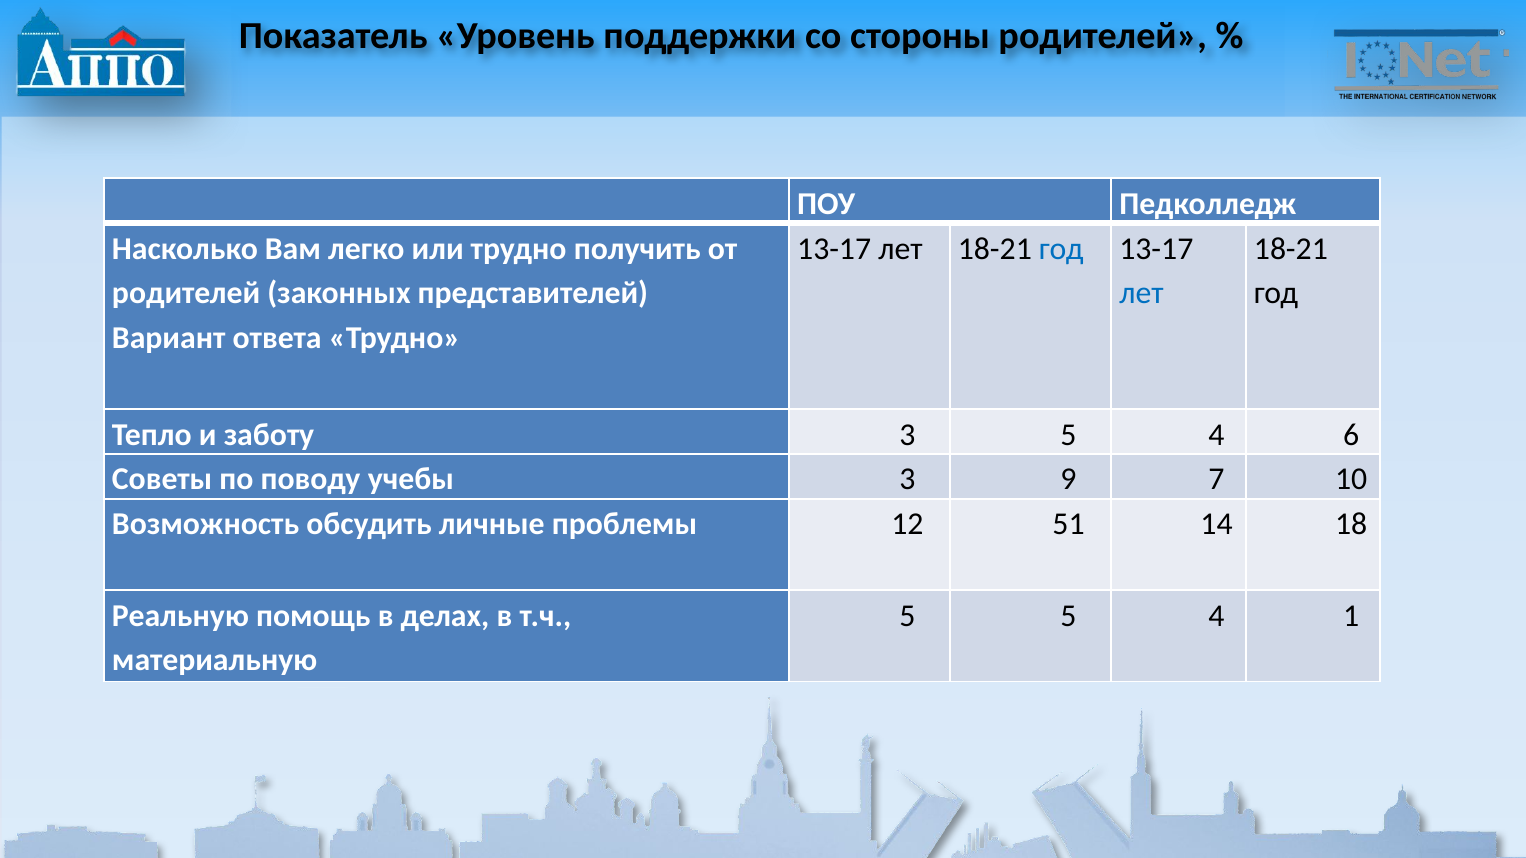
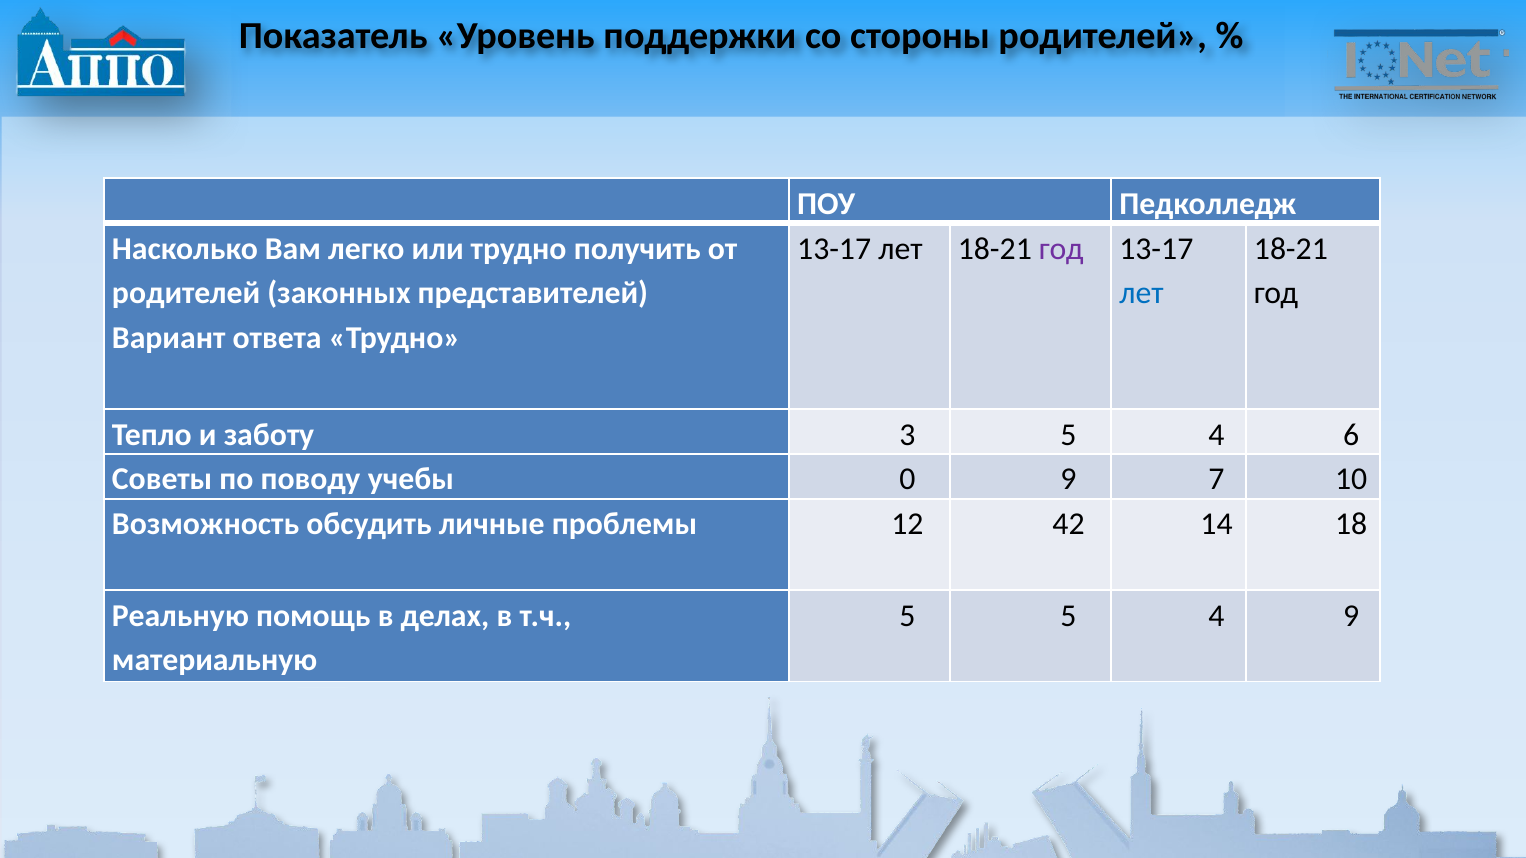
год at (1061, 249) colour: blue -> purple
учебы 3: 3 -> 0
51: 51 -> 42
4 1: 1 -> 9
